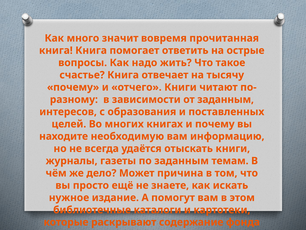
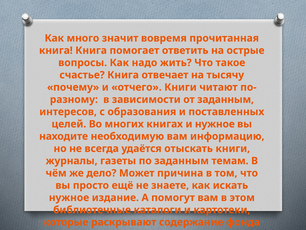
и почему: почему -> нужное
